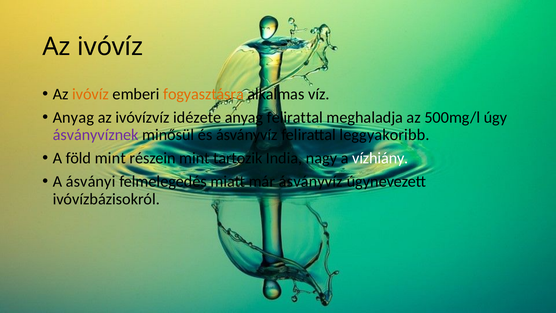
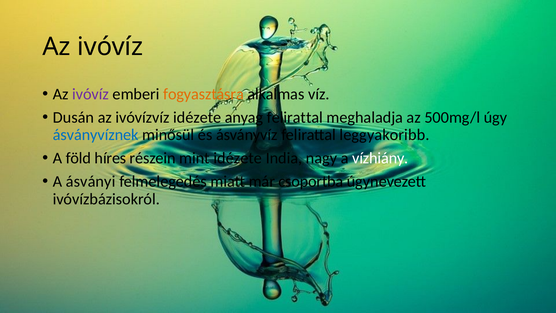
ivóvíz at (91, 94) colour: orange -> purple
Anyag at (73, 117): Anyag -> Dusán
ásványvíznek colour: purple -> blue
föld mint: mint -> híres
mint tartozik: tartozik -> idézete
már ásványvíz: ásványvíz -> csoportba
